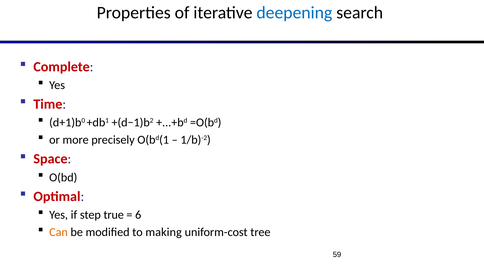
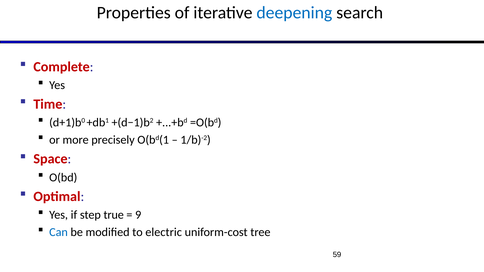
6: 6 -> 9
Can colour: orange -> blue
making: making -> electric
